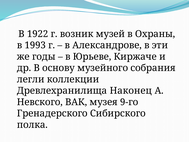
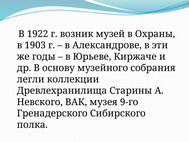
1993: 1993 -> 1903
Наконец: Наконец -> Старины
